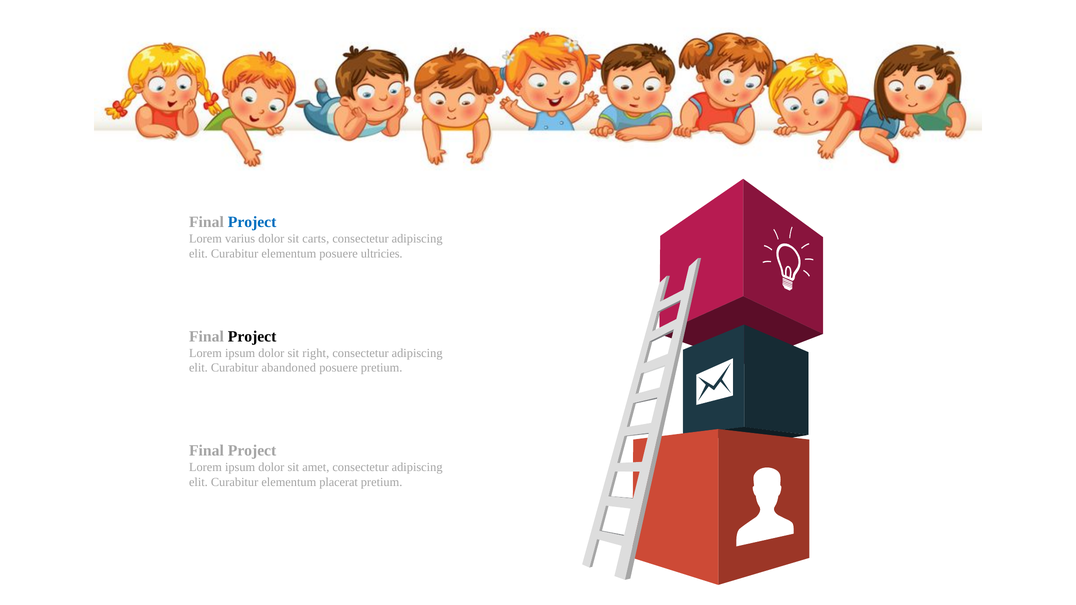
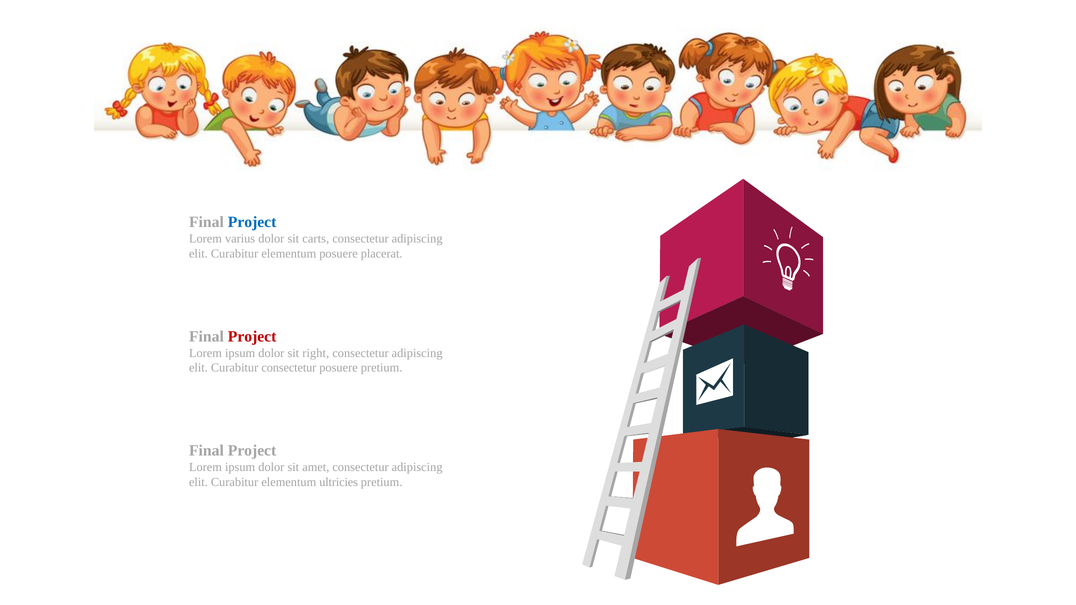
ultricies: ultricies -> placerat
Project at (252, 337) colour: black -> red
Curabitur abandoned: abandoned -> consectetur
placerat: placerat -> ultricies
